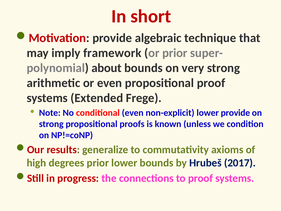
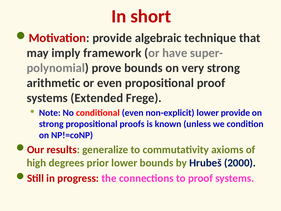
or prior: prior -> have
about: about -> prove
2017: 2017 -> 2000
